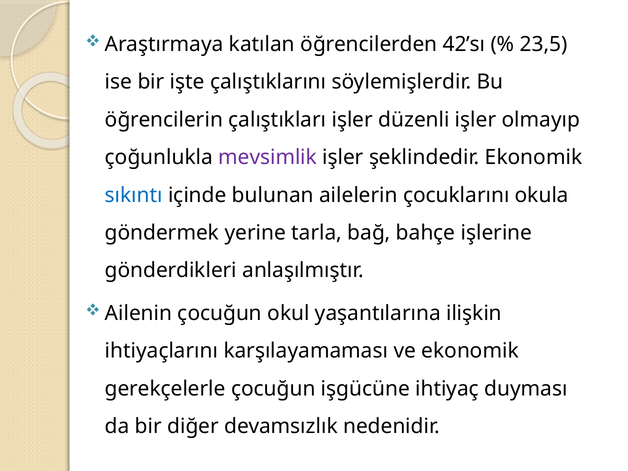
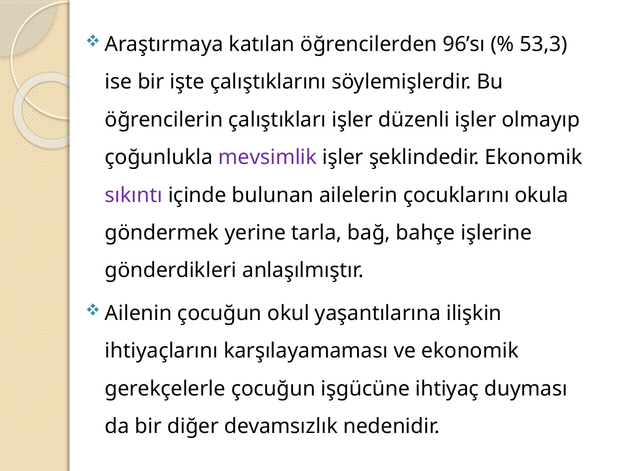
42’sı: 42’sı -> 96’sı
23,5: 23,5 -> 53,3
sıkıntı colour: blue -> purple
